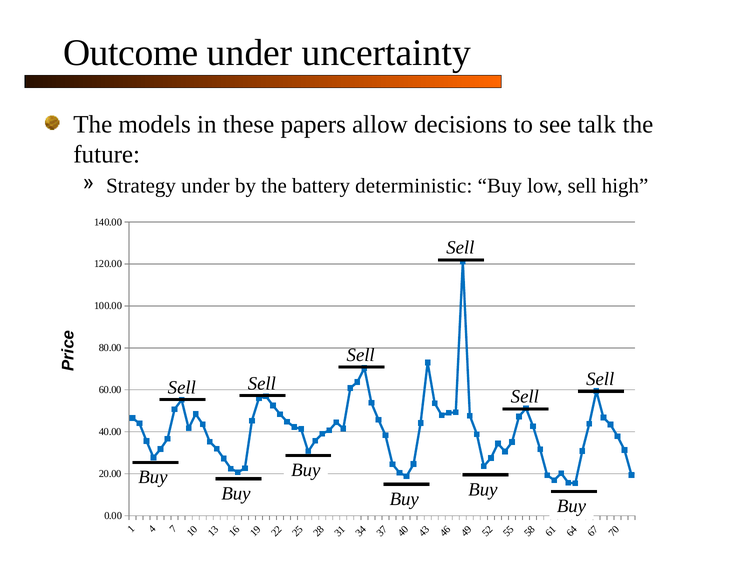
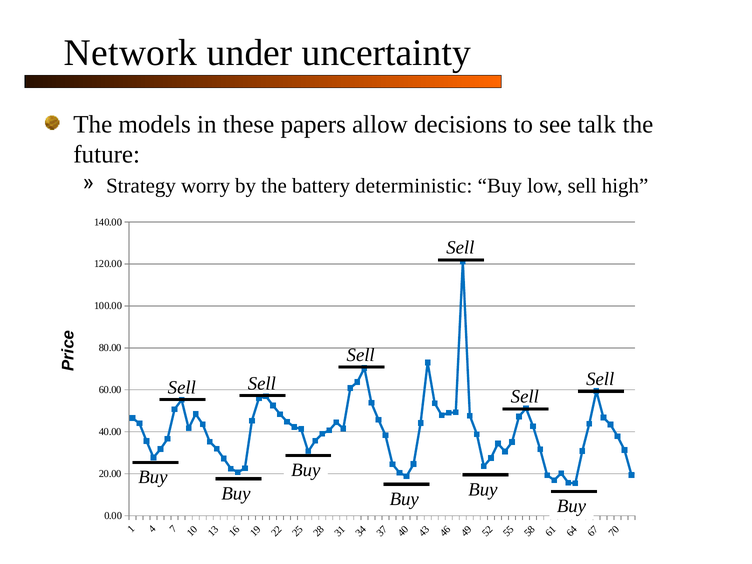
Outcome: Outcome -> Network
Strategy under: under -> worry
